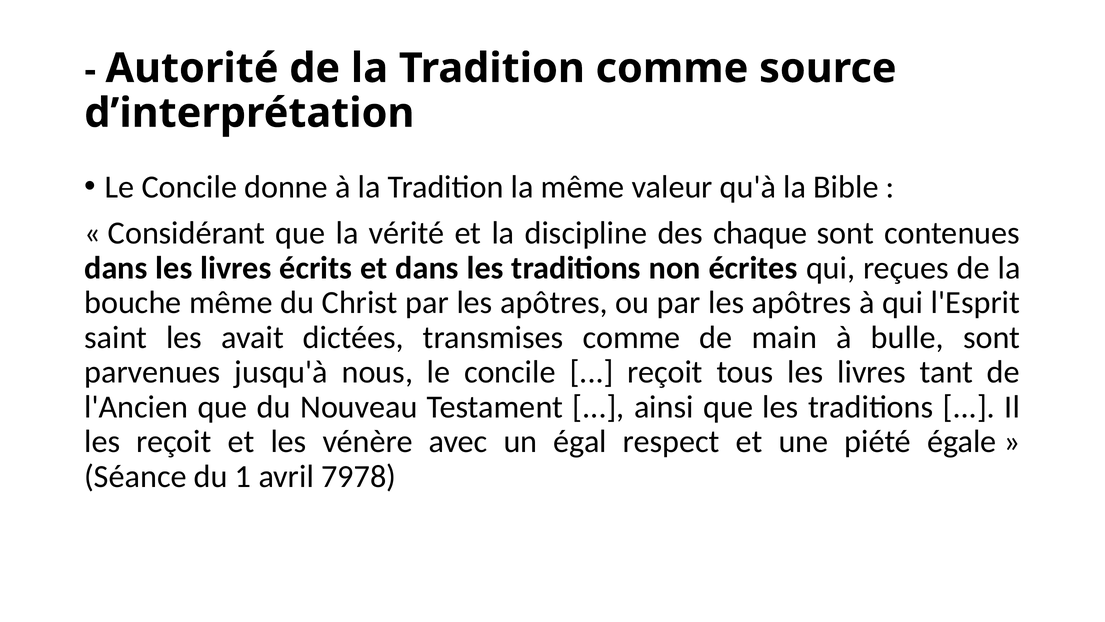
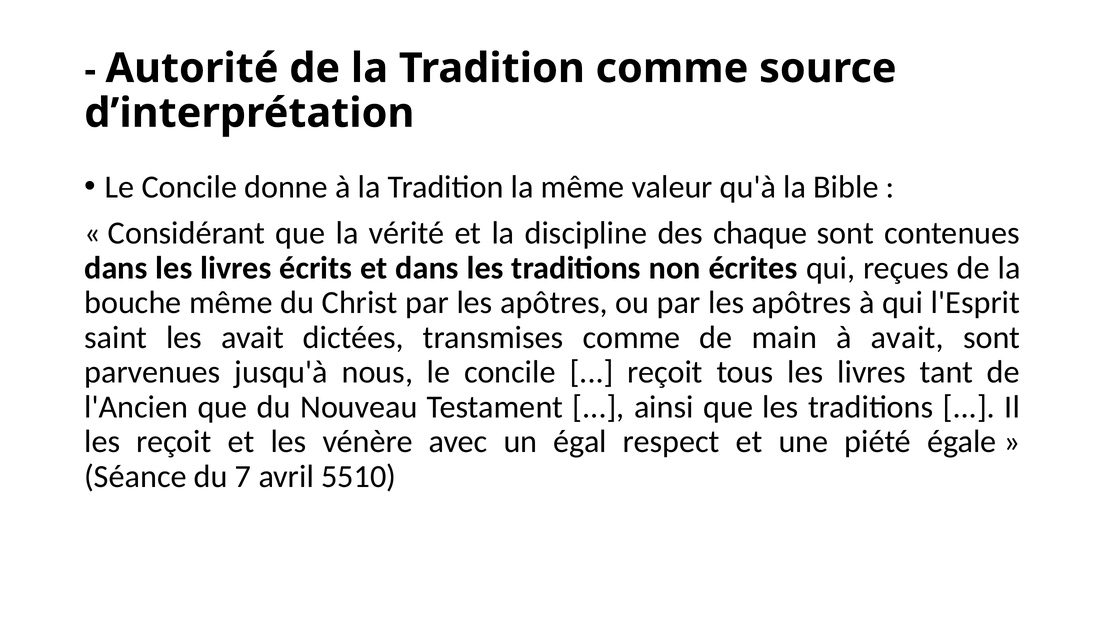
à bulle: bulle -> avait
1: 1 -> 7
7978: 7978 -> 5510
